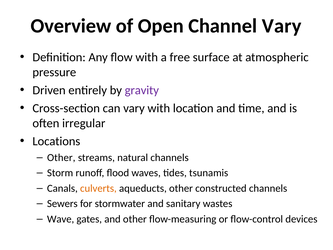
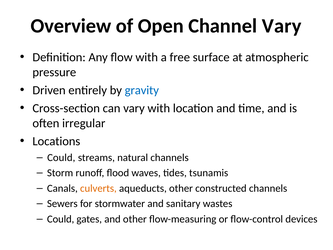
gravity colour: purple -> blue
Other at (61, 157): Other -> Could
Wave at (61, 219): Wave -> Could
